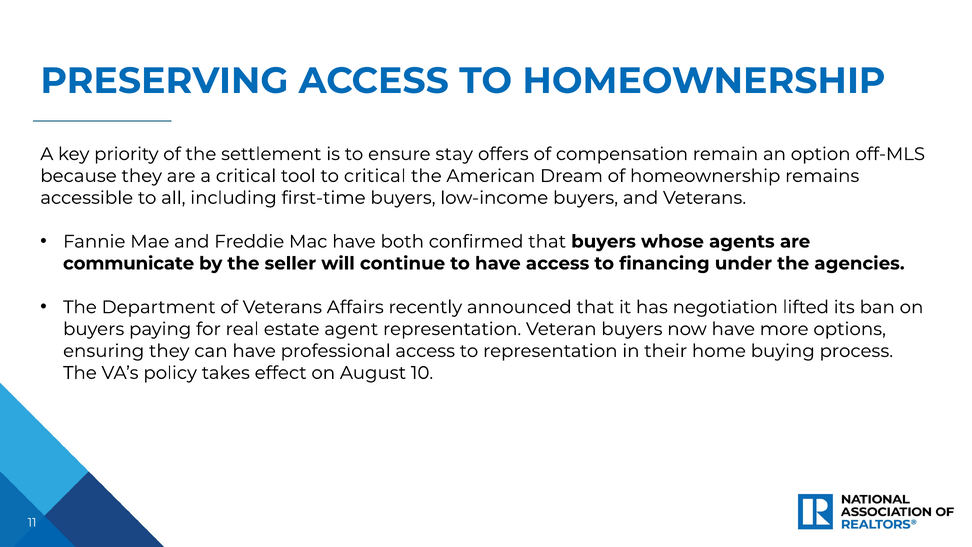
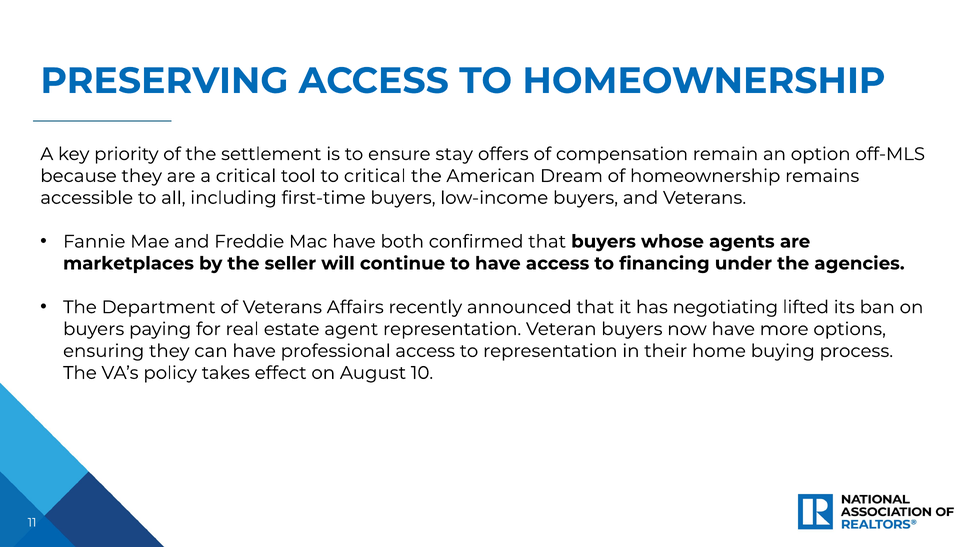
communicate: communicate -> marketplaces
negotiation: negotiation -> negotiating
